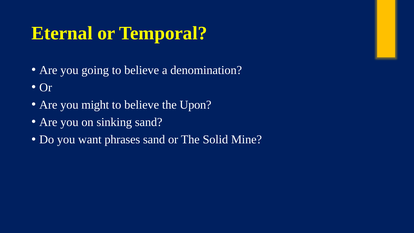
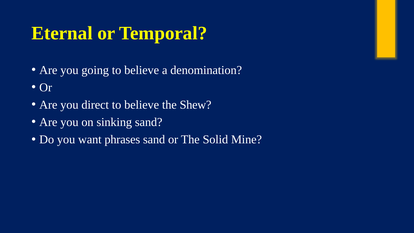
might: might -> direct
Upon: Upon -> Shew
